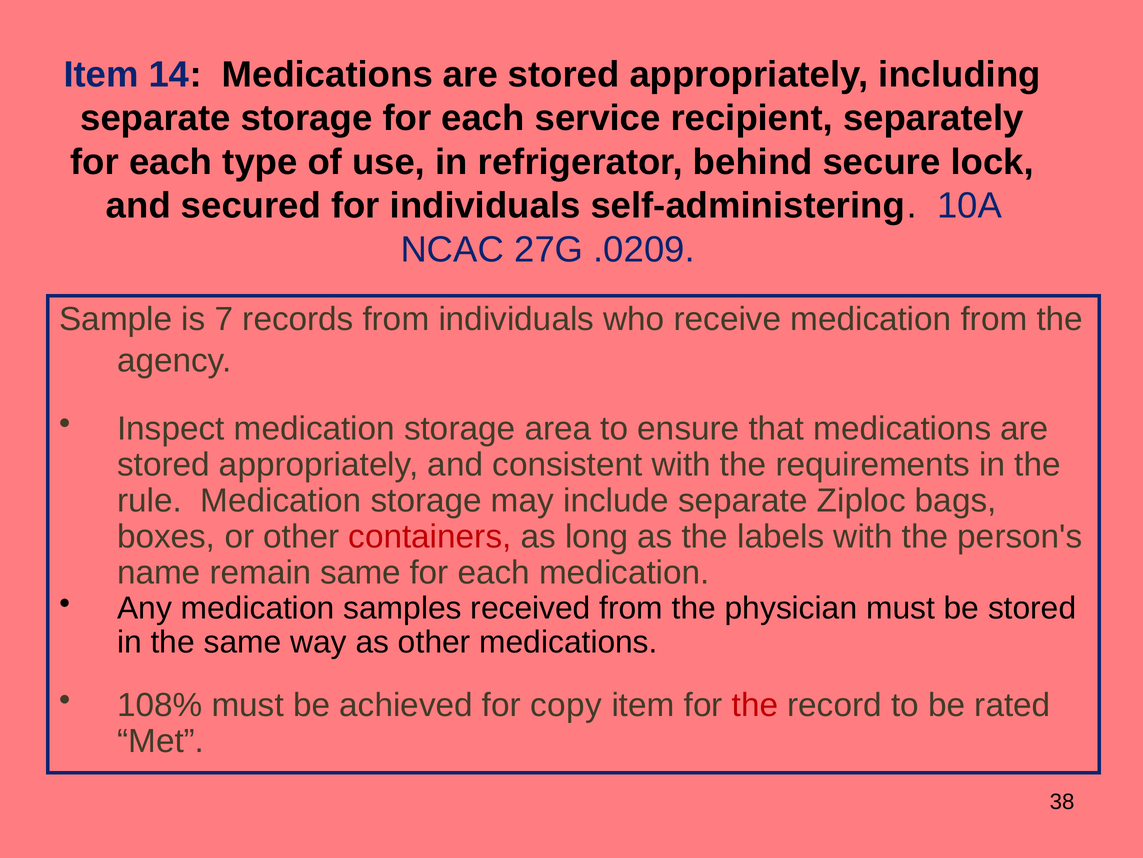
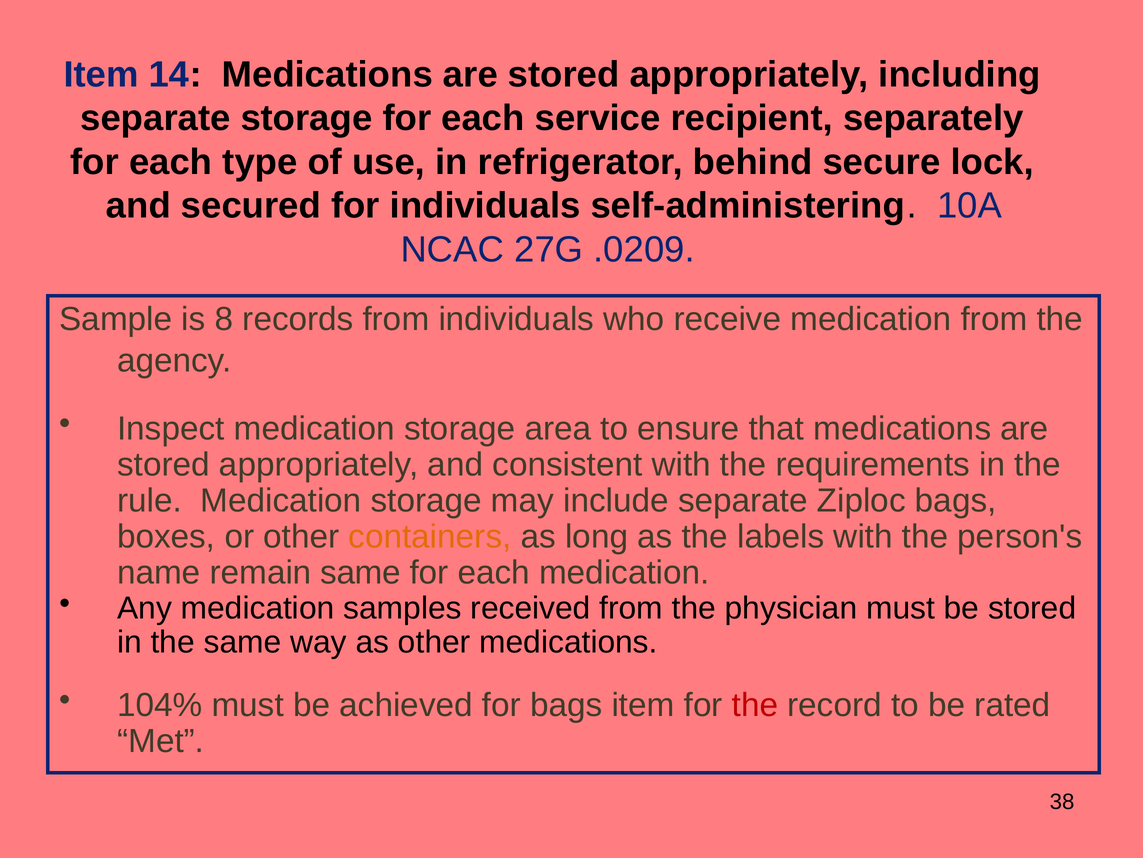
7: 7 -> 8
containers colour: red -> orange
108%: 108% -> 104%
for copy: copy -> bags
